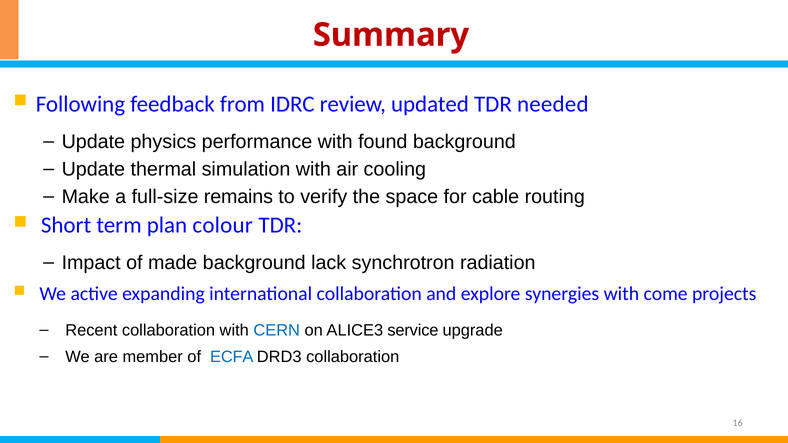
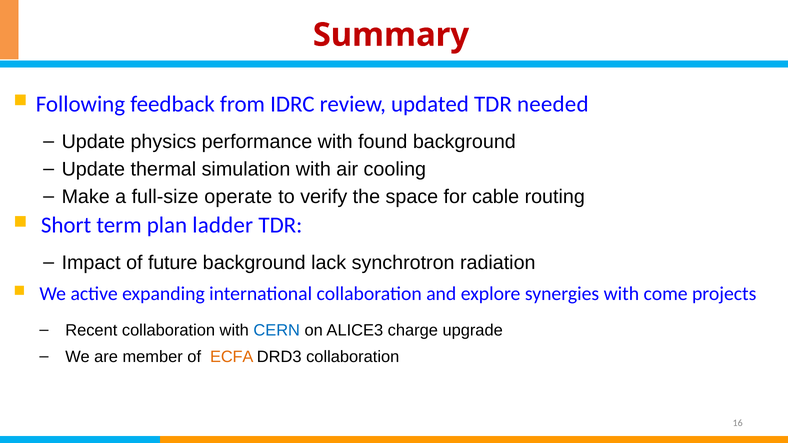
remains: remains -> operate
colour: colour -> ladder
made: made -> future
service: service -> charge
ECFA colour: blue -> orange
